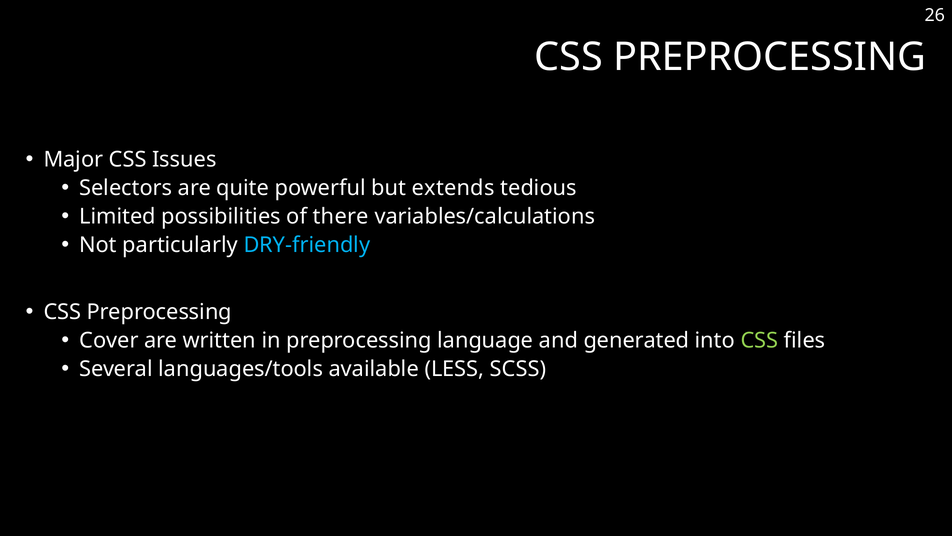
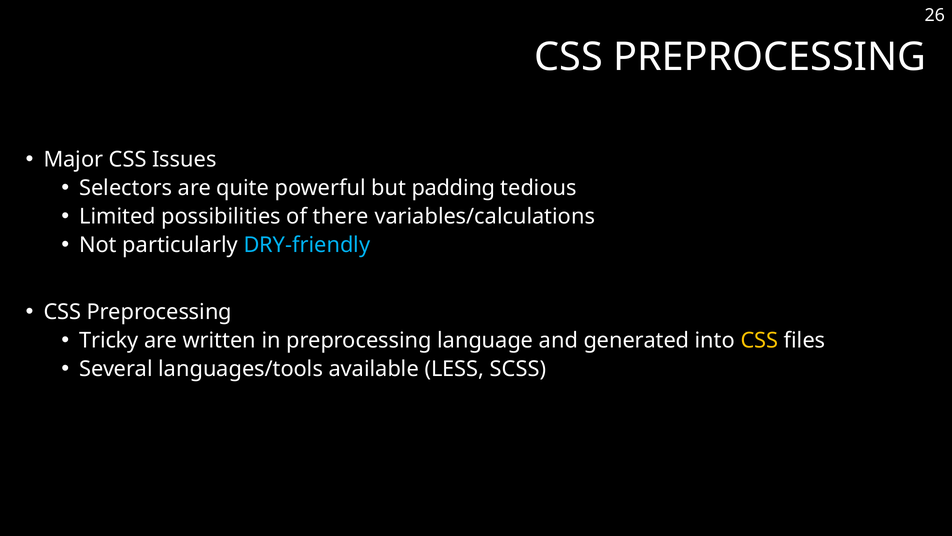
extends: extends -> padding
Cover: Cover -> Tricky
CSS at (760, 340) colour: light green -> yellow
